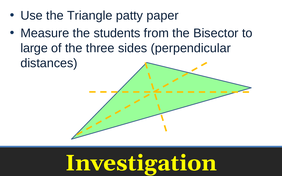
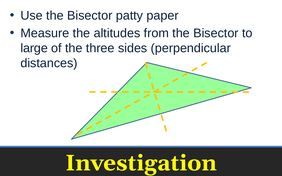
Use the Triangle: Triangle -> Bisector
students: students -> altitudes
